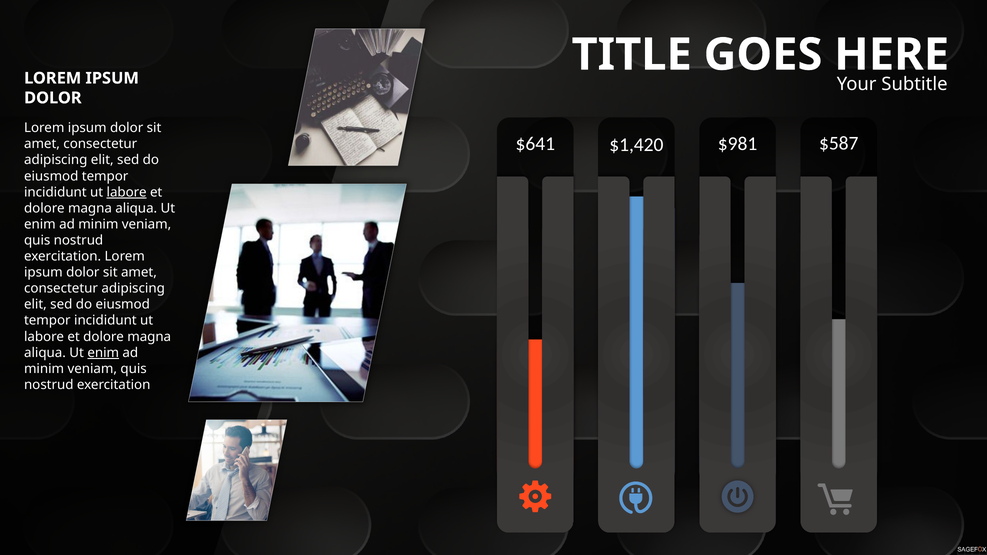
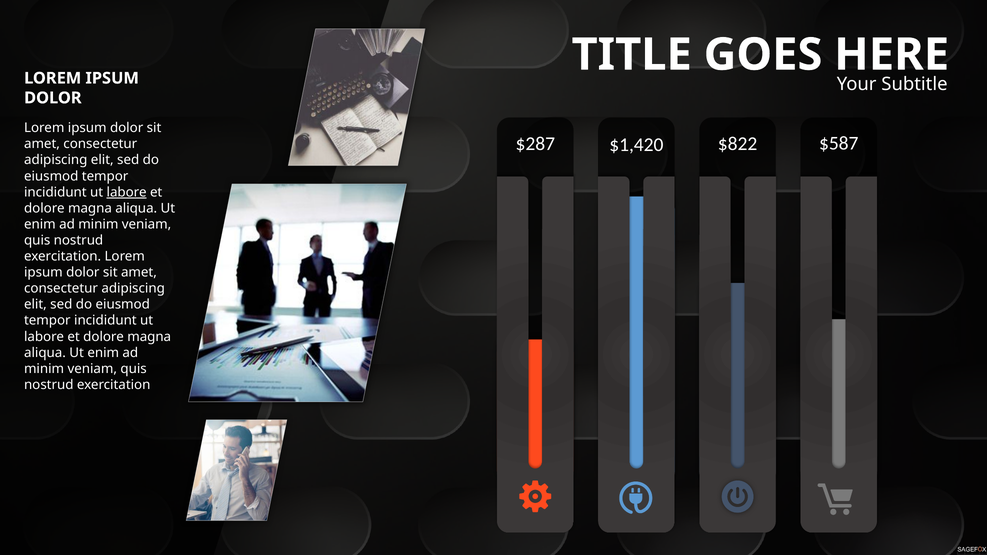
$641: $641 -> $287
$981: $981 -> $822
enim at (103, 353) underline: present -> none
